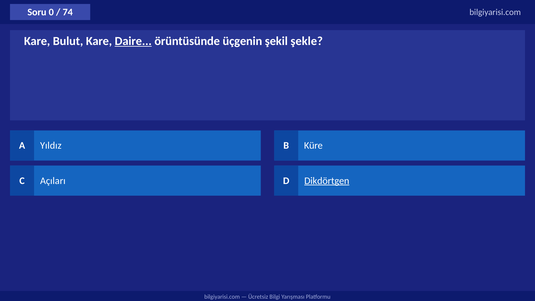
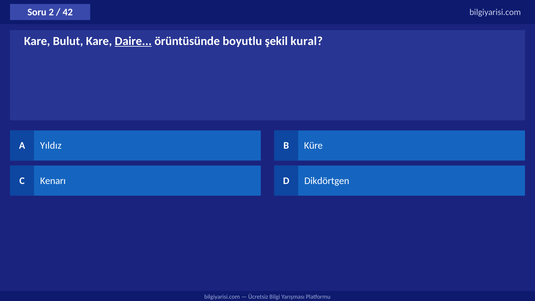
0: 0 -> 2
74: 74 -> 42
üçgenin: üçgenin -> boyutlu
şekle: şekle -> kural
Açıları: Açıları -> Kenarı
Dikdörtgen underline: present -> none
